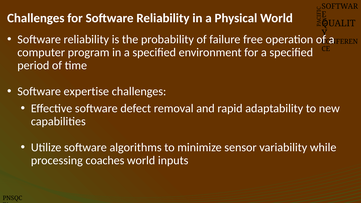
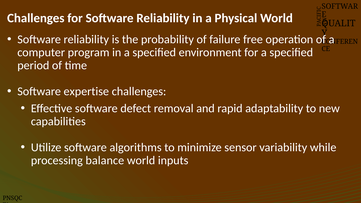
coaches: coaches -> balance
